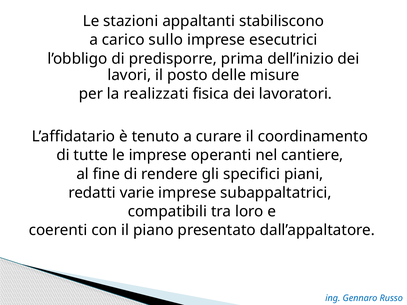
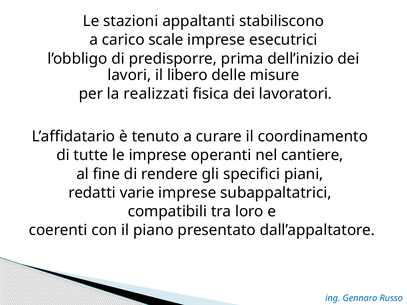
sullo: sullo -> scale
posto: posto -> libero
